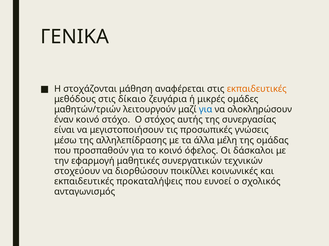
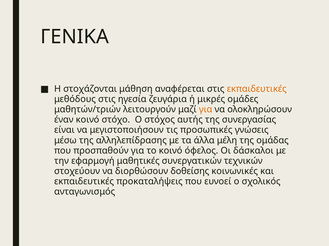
δίκαιο: δίκαιο -> ηγεσία
για at (206, 110) colour: blue -> orange
ποικίλλει: ποικίλλει -> δοθείσης
